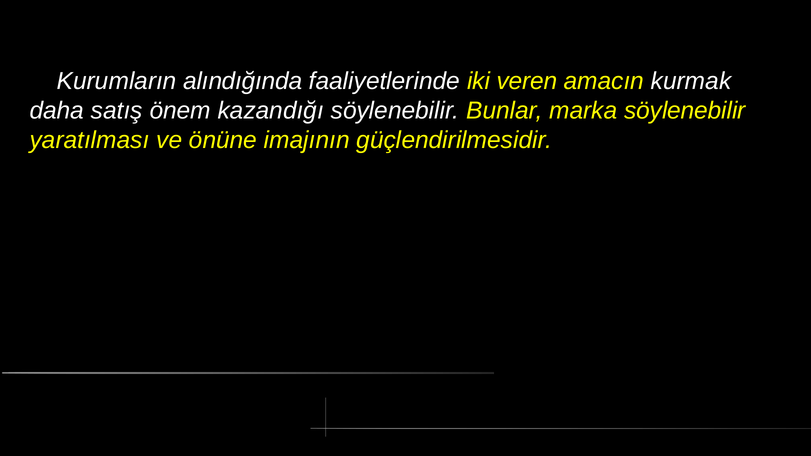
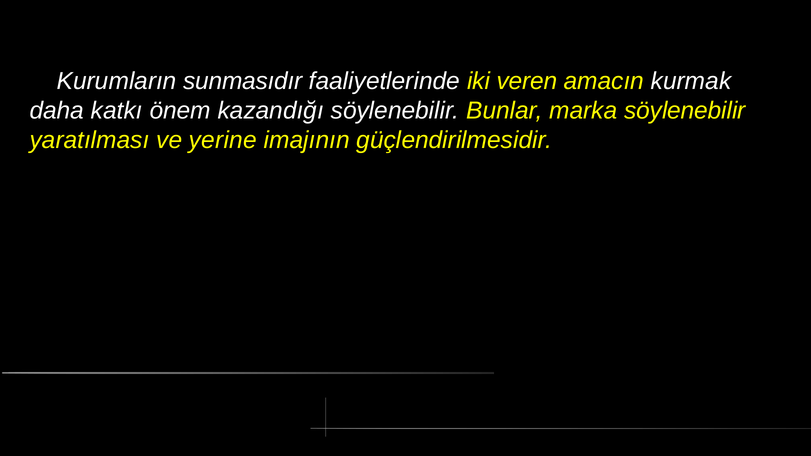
alındığında: alındığında -> sunmasıdır
satış: satış -> katkı
önüne: önüne -> yerine
